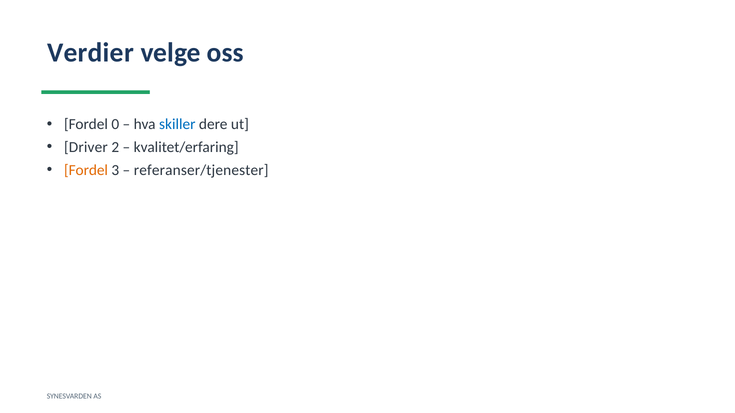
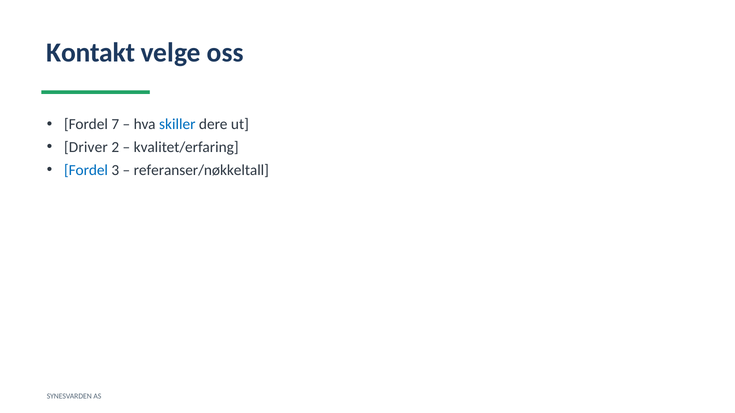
Verdier: Verdier -> Kontakt
0: 0 -> 7
Fordel at (86, 170) colour: orange -> blue
referanser/tjenester: referanser/tjenester -> referanser/nøkkeltall
